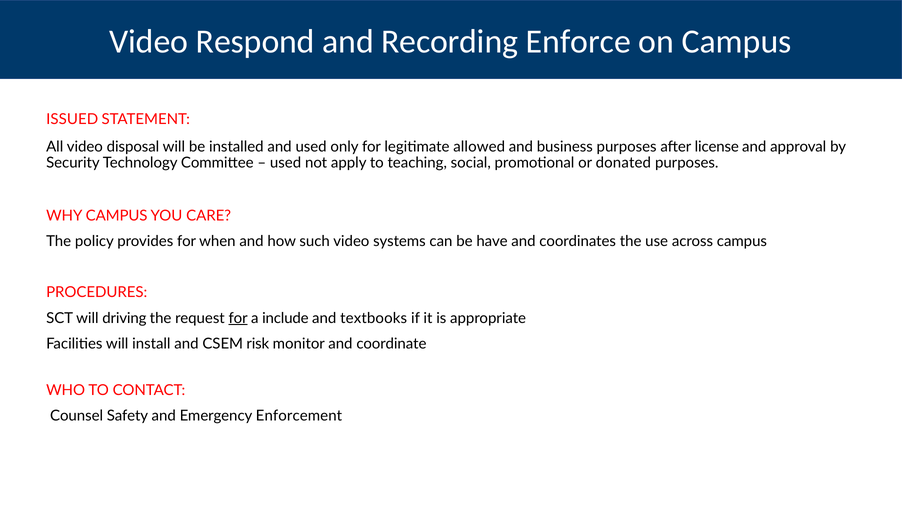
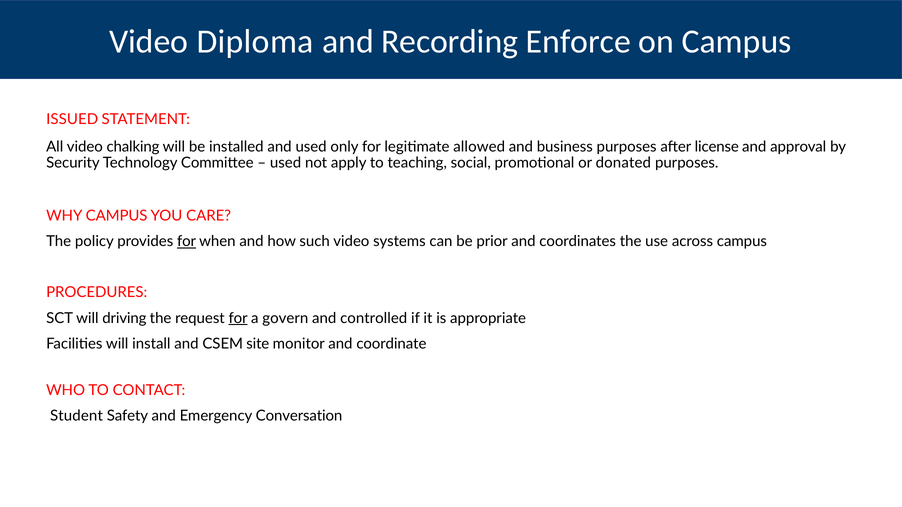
Respond: Respond -> Diploma
disposal: disposal -> chalking
for at (187, 242) underline: none -> present
have: have -> prior
include: include -> govern
textbooks: textbooks -> controlled
risk: risk -> site
Counsel: Counsel -> Student
Enforcement: Enforcement -> Conversation
